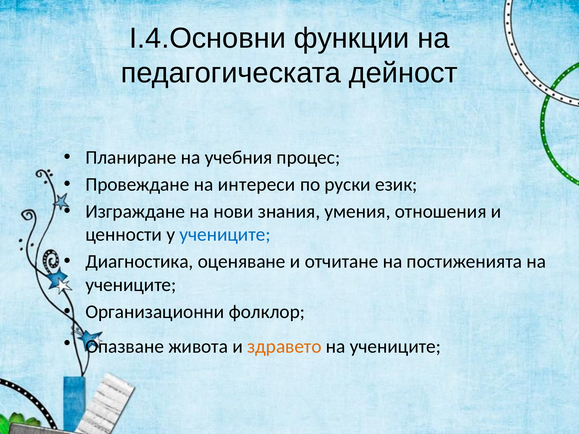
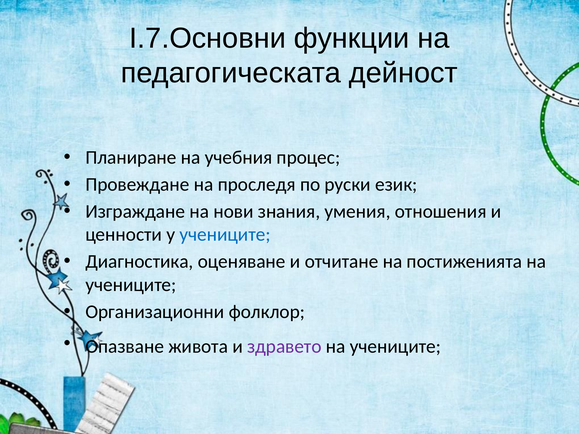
І.4.Основни: І.4.Основни -> І.7.Основни
интереси: интереси -> проследя
здравето colour: orange -> purple
